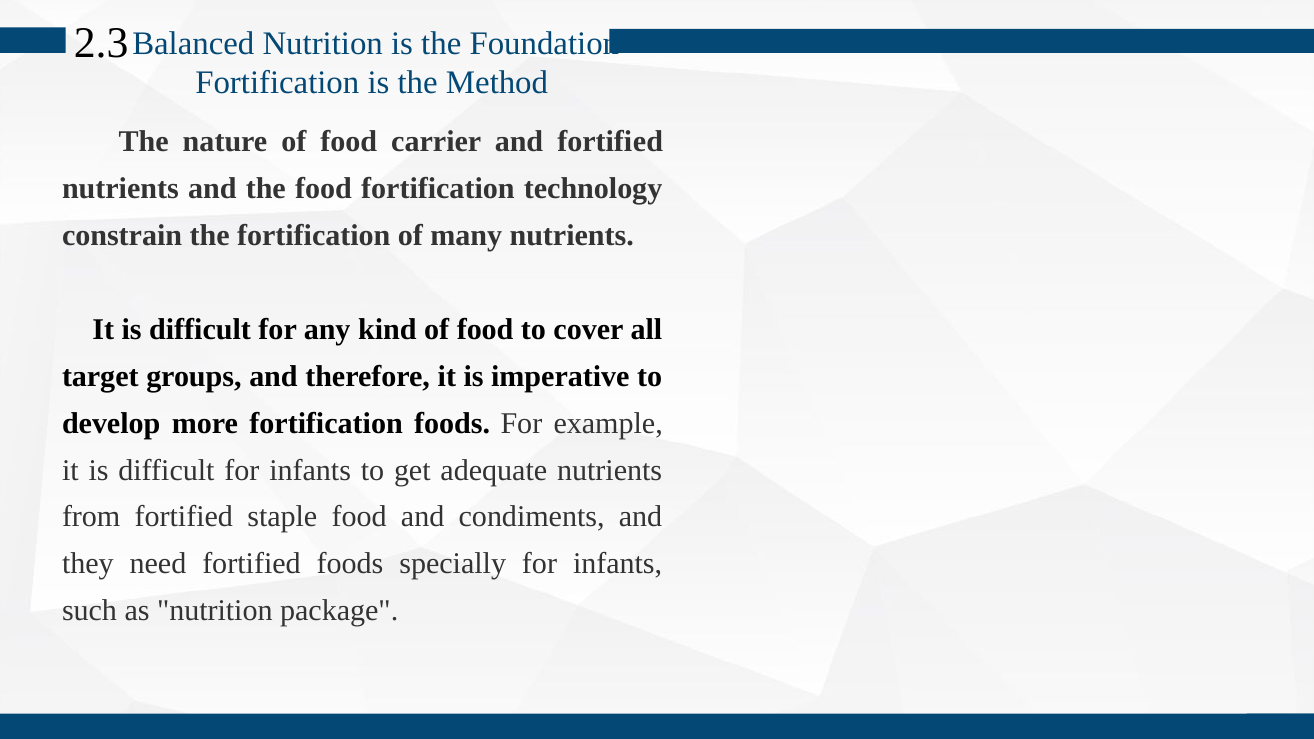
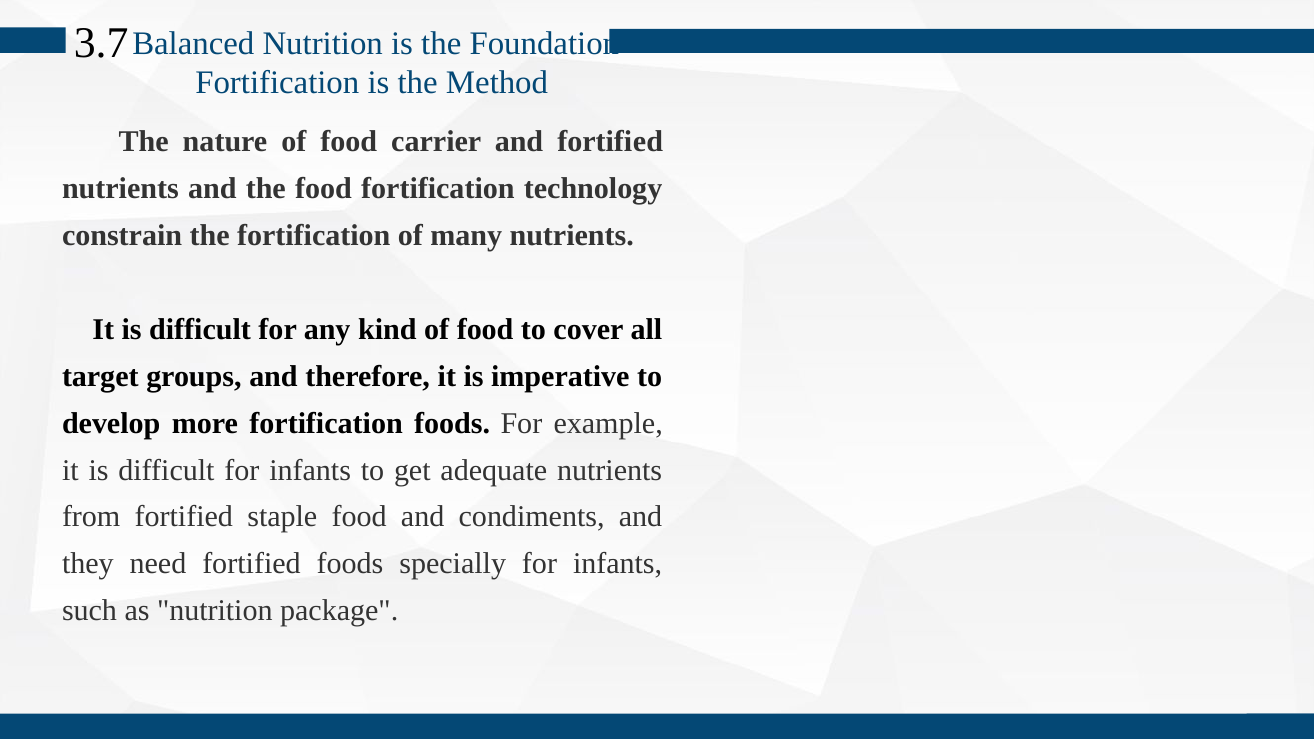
2.3: 2.3 -> 3.7
